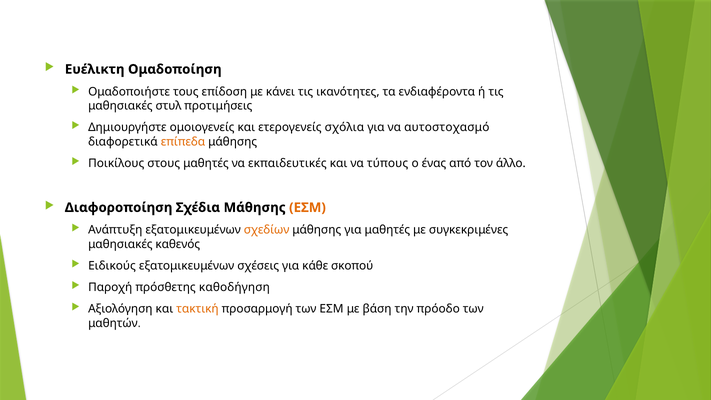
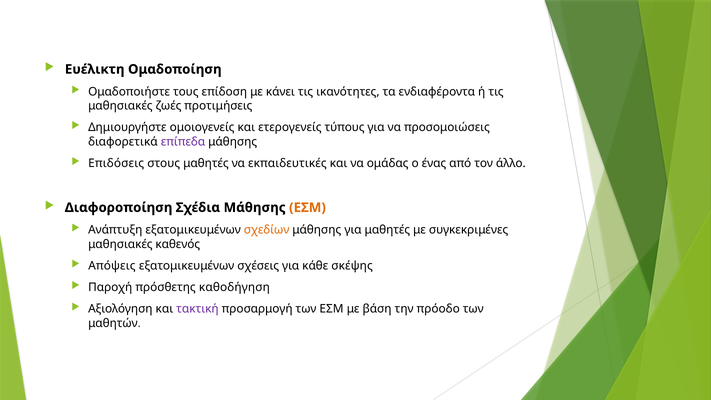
στυλ: στυλ -> ζωές
σχόλια: σχόλια -> τύπους
αυτοστοχασμό: αυτοστοχασμό -> προσομοιώσεις
επίπεδα colour: orange -> purple
Ποικίλους: Ποικίλους -> Επιδόσεις
τύπους: τύπους -> ομάδας
Ειδικούς: Ειδικούς -> Απόψεις
σκοπού: σκοπού -> σκέψης
τακτική colour: orange -> purple
